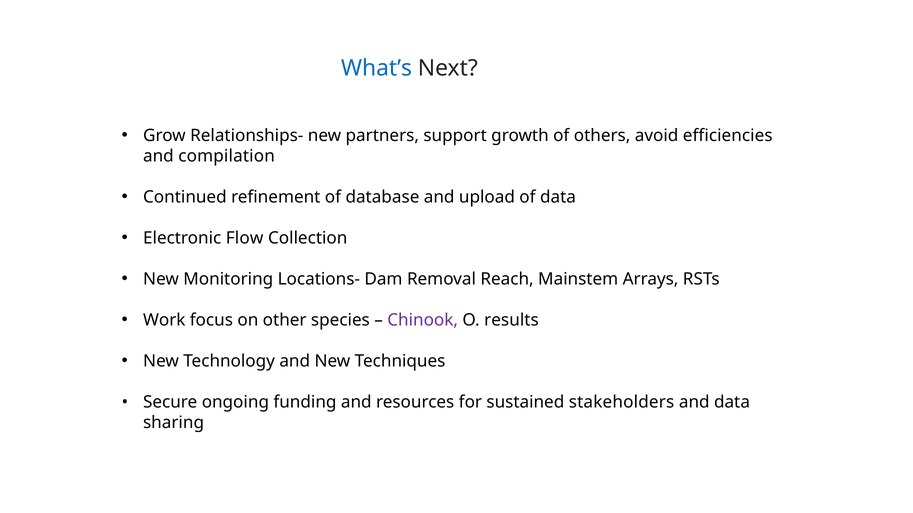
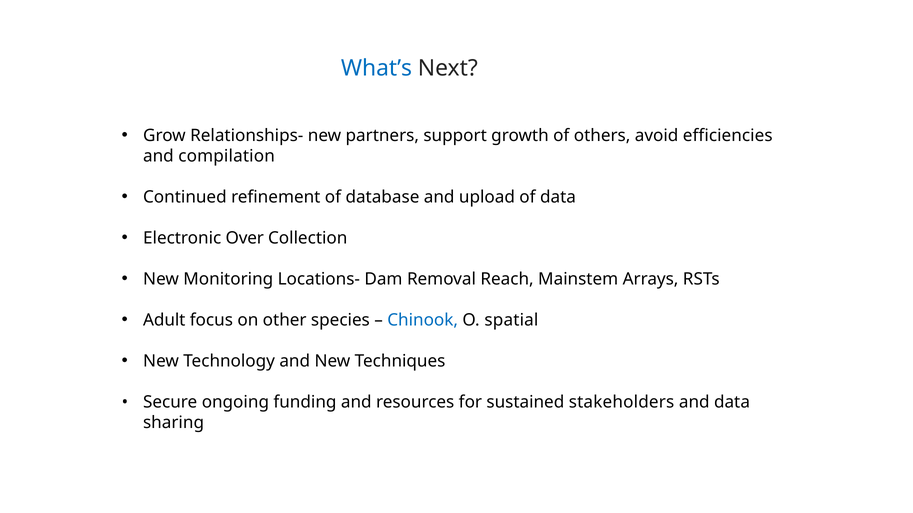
Flow: Flow -> Over
Work: Work -> Adult
Chinook colour: purple -> blue
results: results -> spatial
